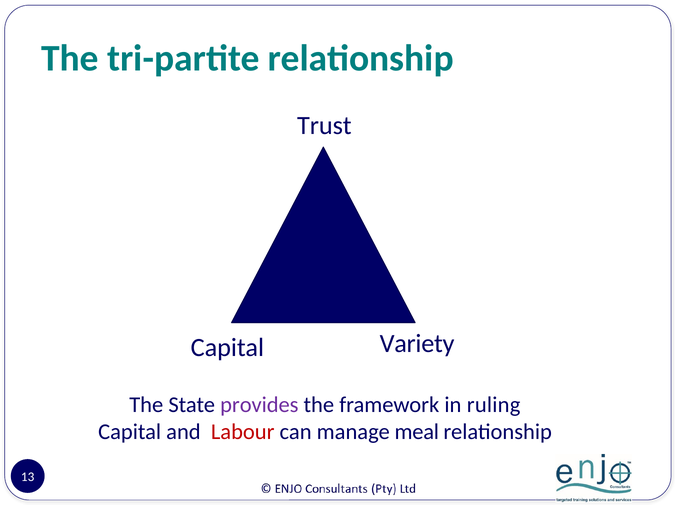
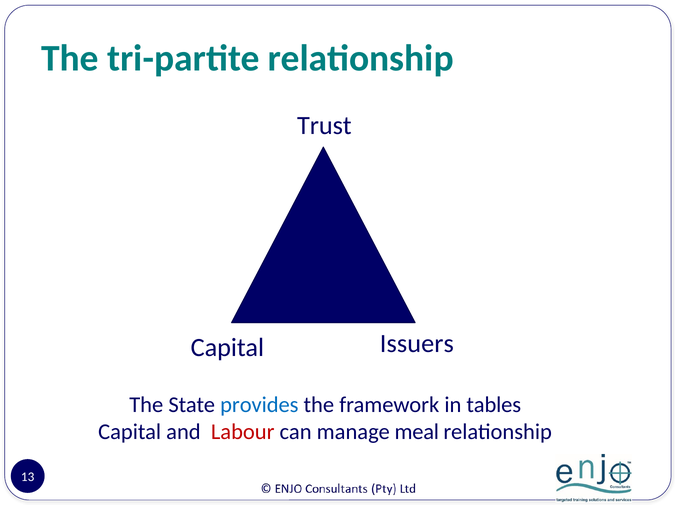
Variety: Variety -> Issuers
provides colour: purple -> blue
ruling: ruling -> tables
